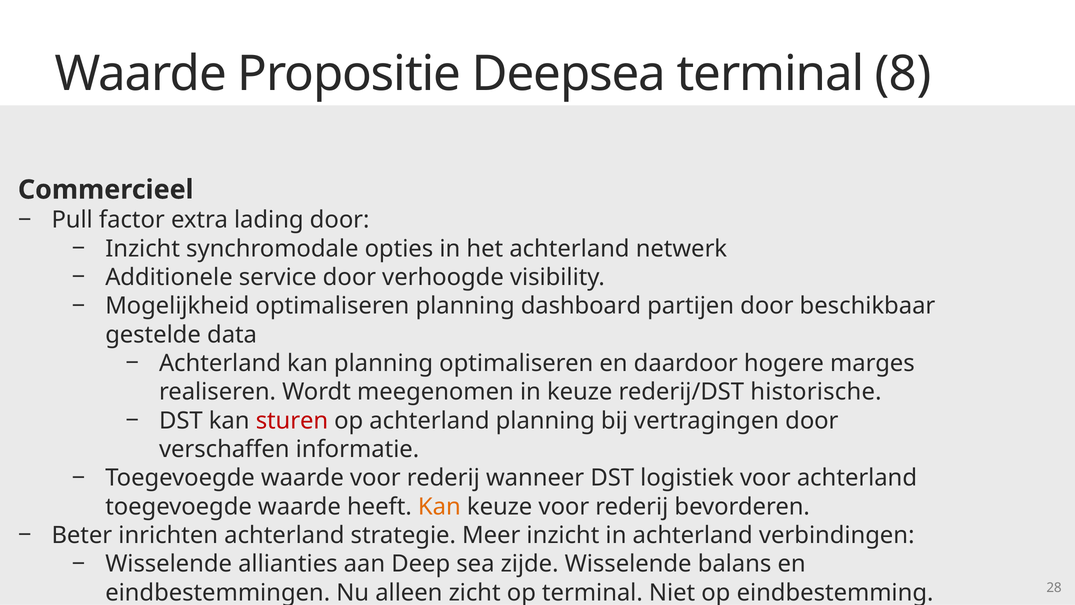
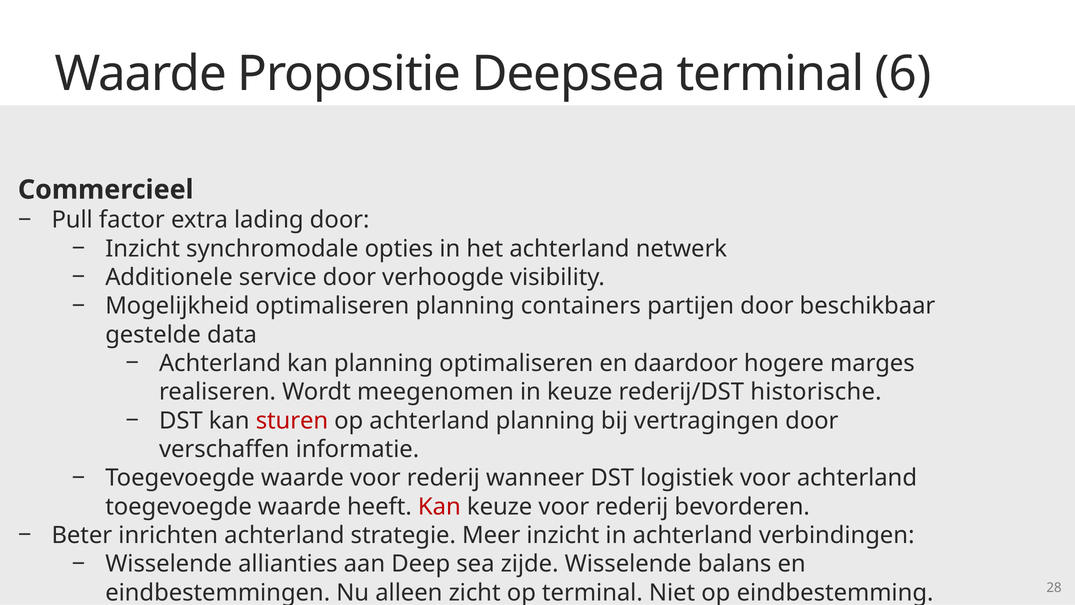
8: 8 -> 6
dashboard: dashboard -> containers
Kan at (439, 506) colour: orange -> red
